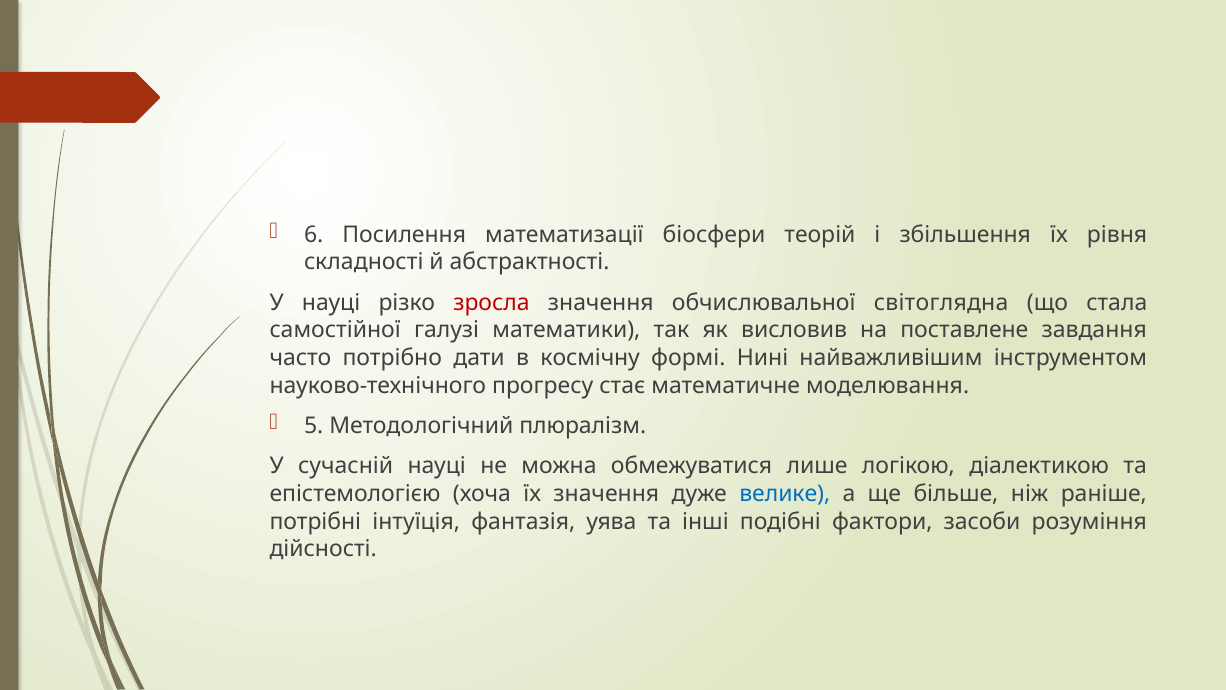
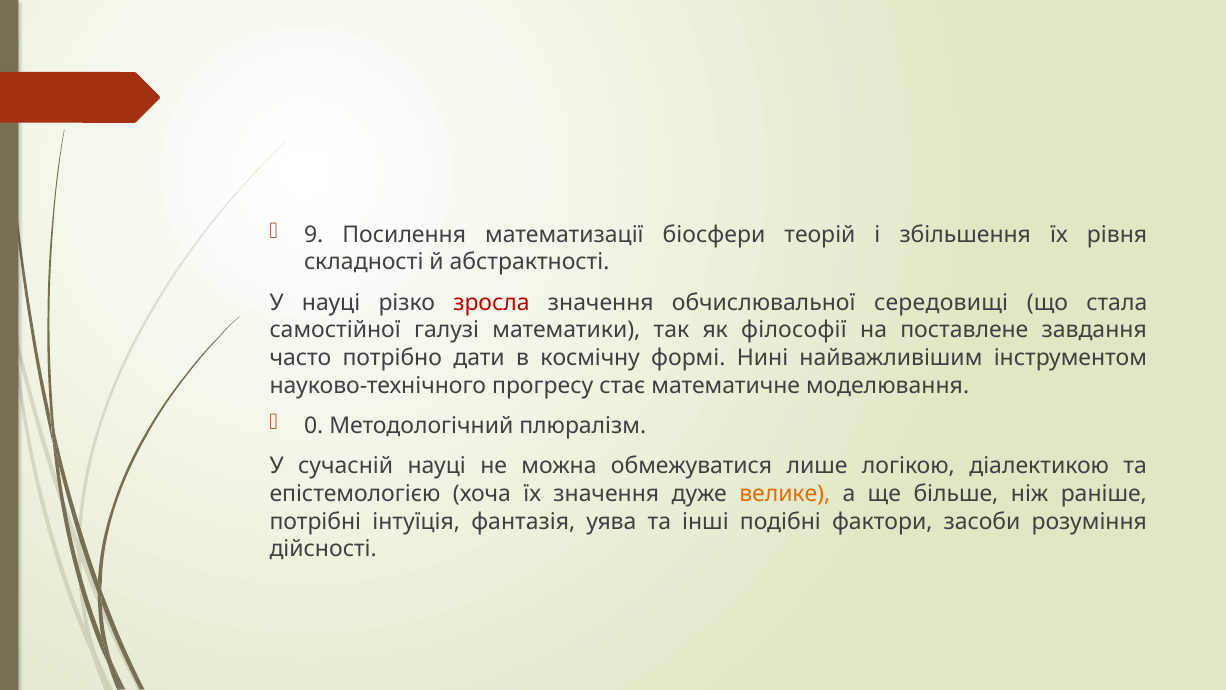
6: 6 -> 9
світоглядна: світоглядна -> середовищі
висловив: висловив -> філософії
5: 5 -> 0
велике colour: blue -> orange
